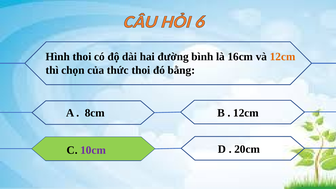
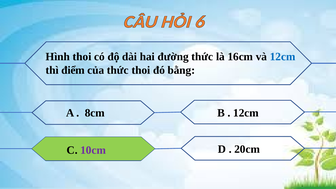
đường bình: bình -> thức
12cm at (283, 57) colour: orange -> blue
chọn: chọn -> điểm
